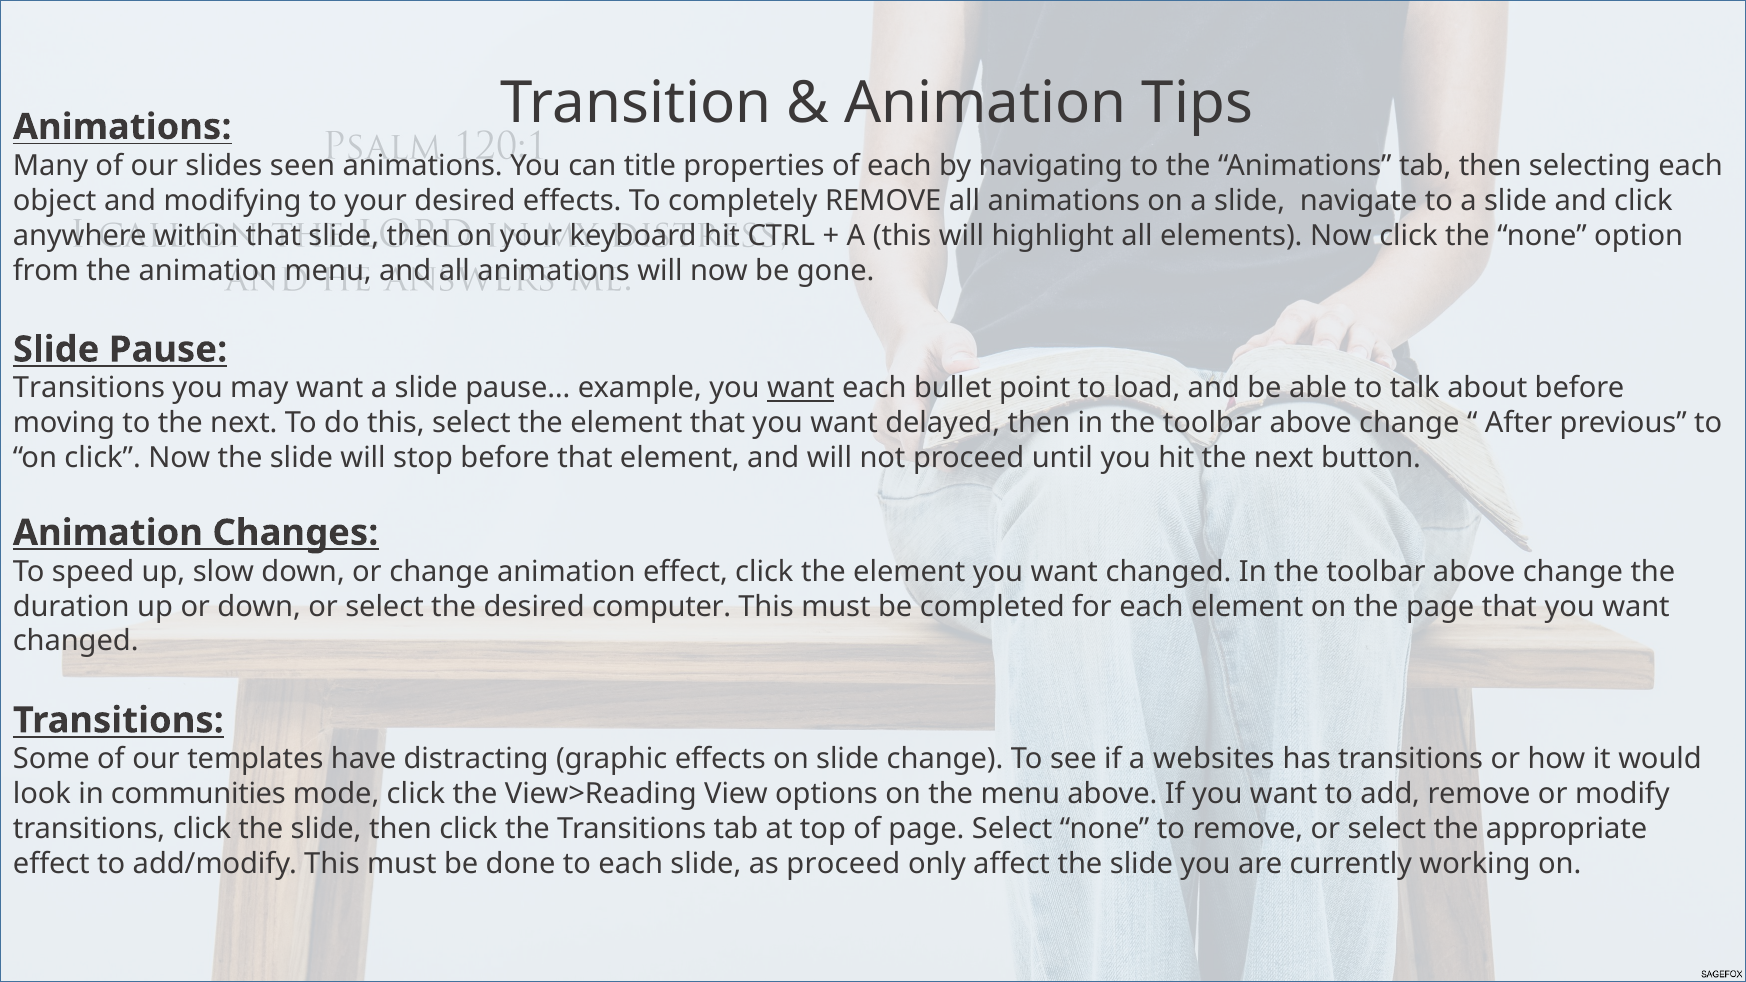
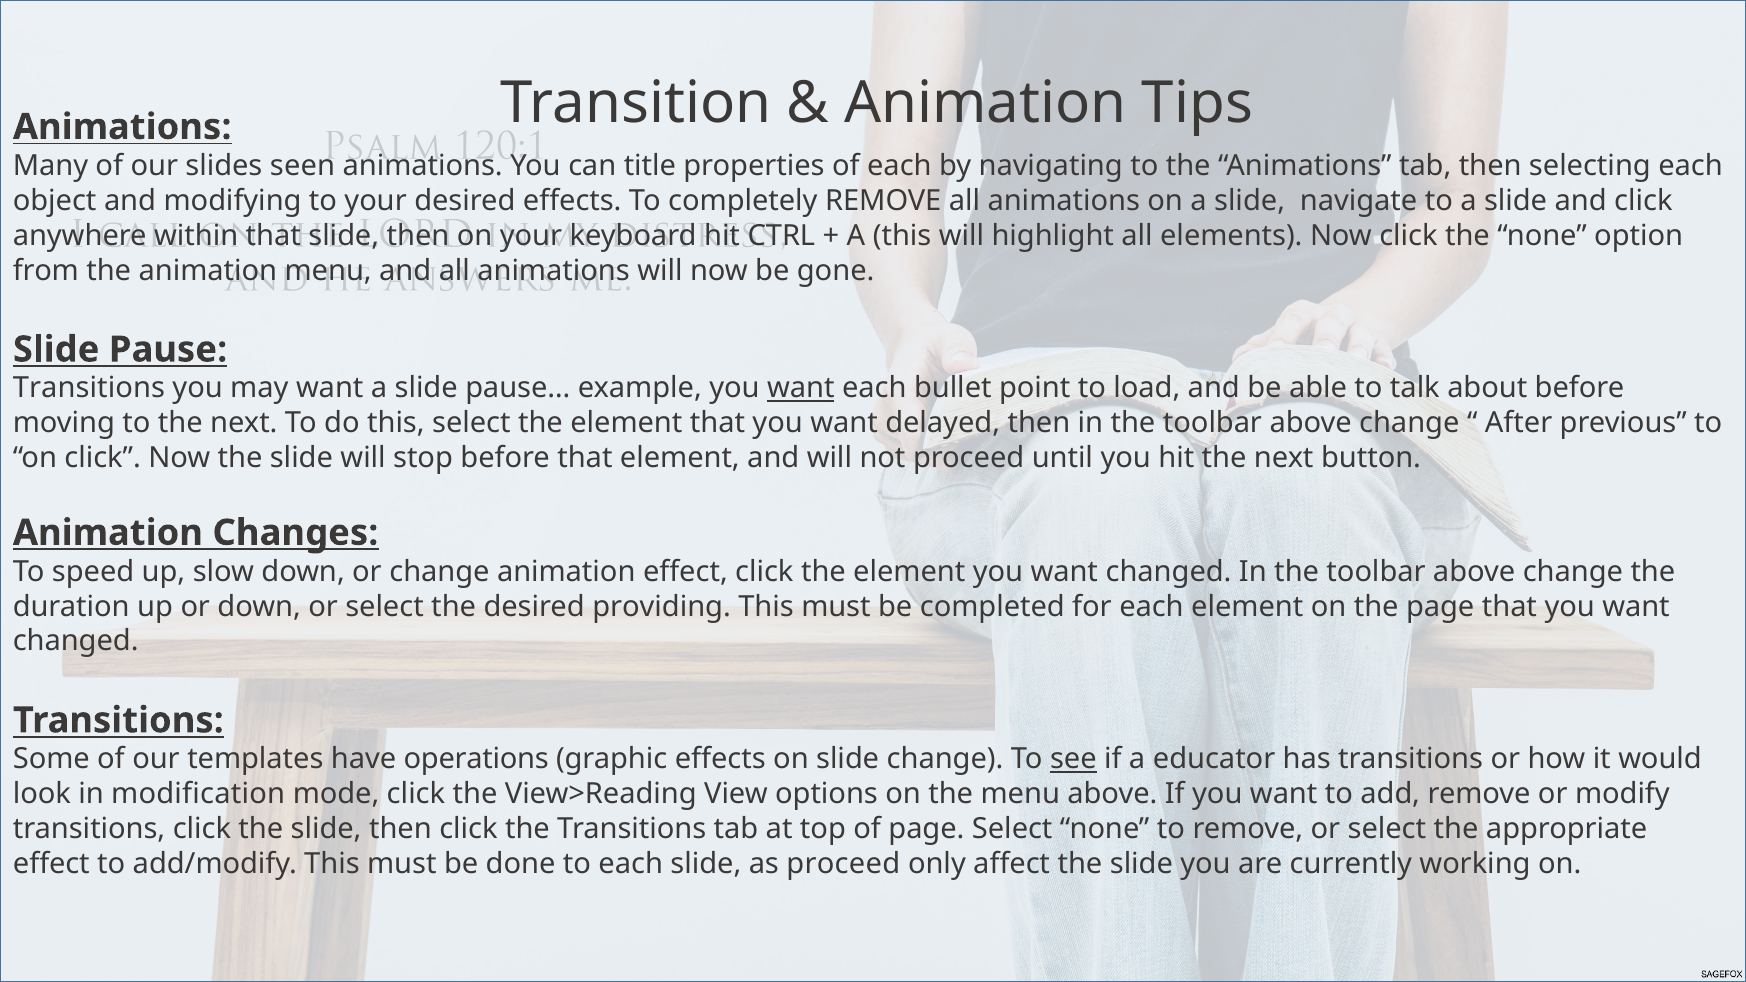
computer: computer -> providing
distracting: distracting -> operations
see underline: none -> present
websites: websites -> educator
communities: communities -> modification
